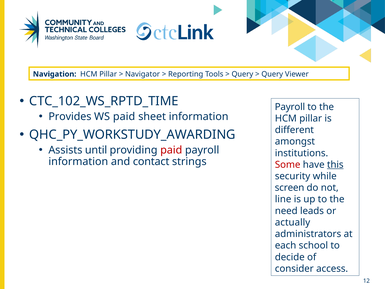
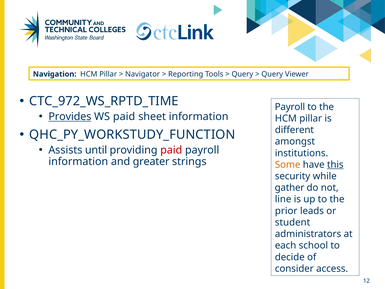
CTC_102_WS_RPTD_TIME: CTC_102_WS_RPTD_TIME -> CTC_972_WS_RPTD_TIME
Provides underline: none -> present
QHC_PY_WORKSTUDY_AWARDING: QHC_PY_WORKSTUDY_AWARDING -> QHC_PY_WORKSTUDY_FUNCTION
contact: contact -> greater
Some colour: red -> orange
screen: screen -> gather
need: need -> prior
actually: actually -> student
